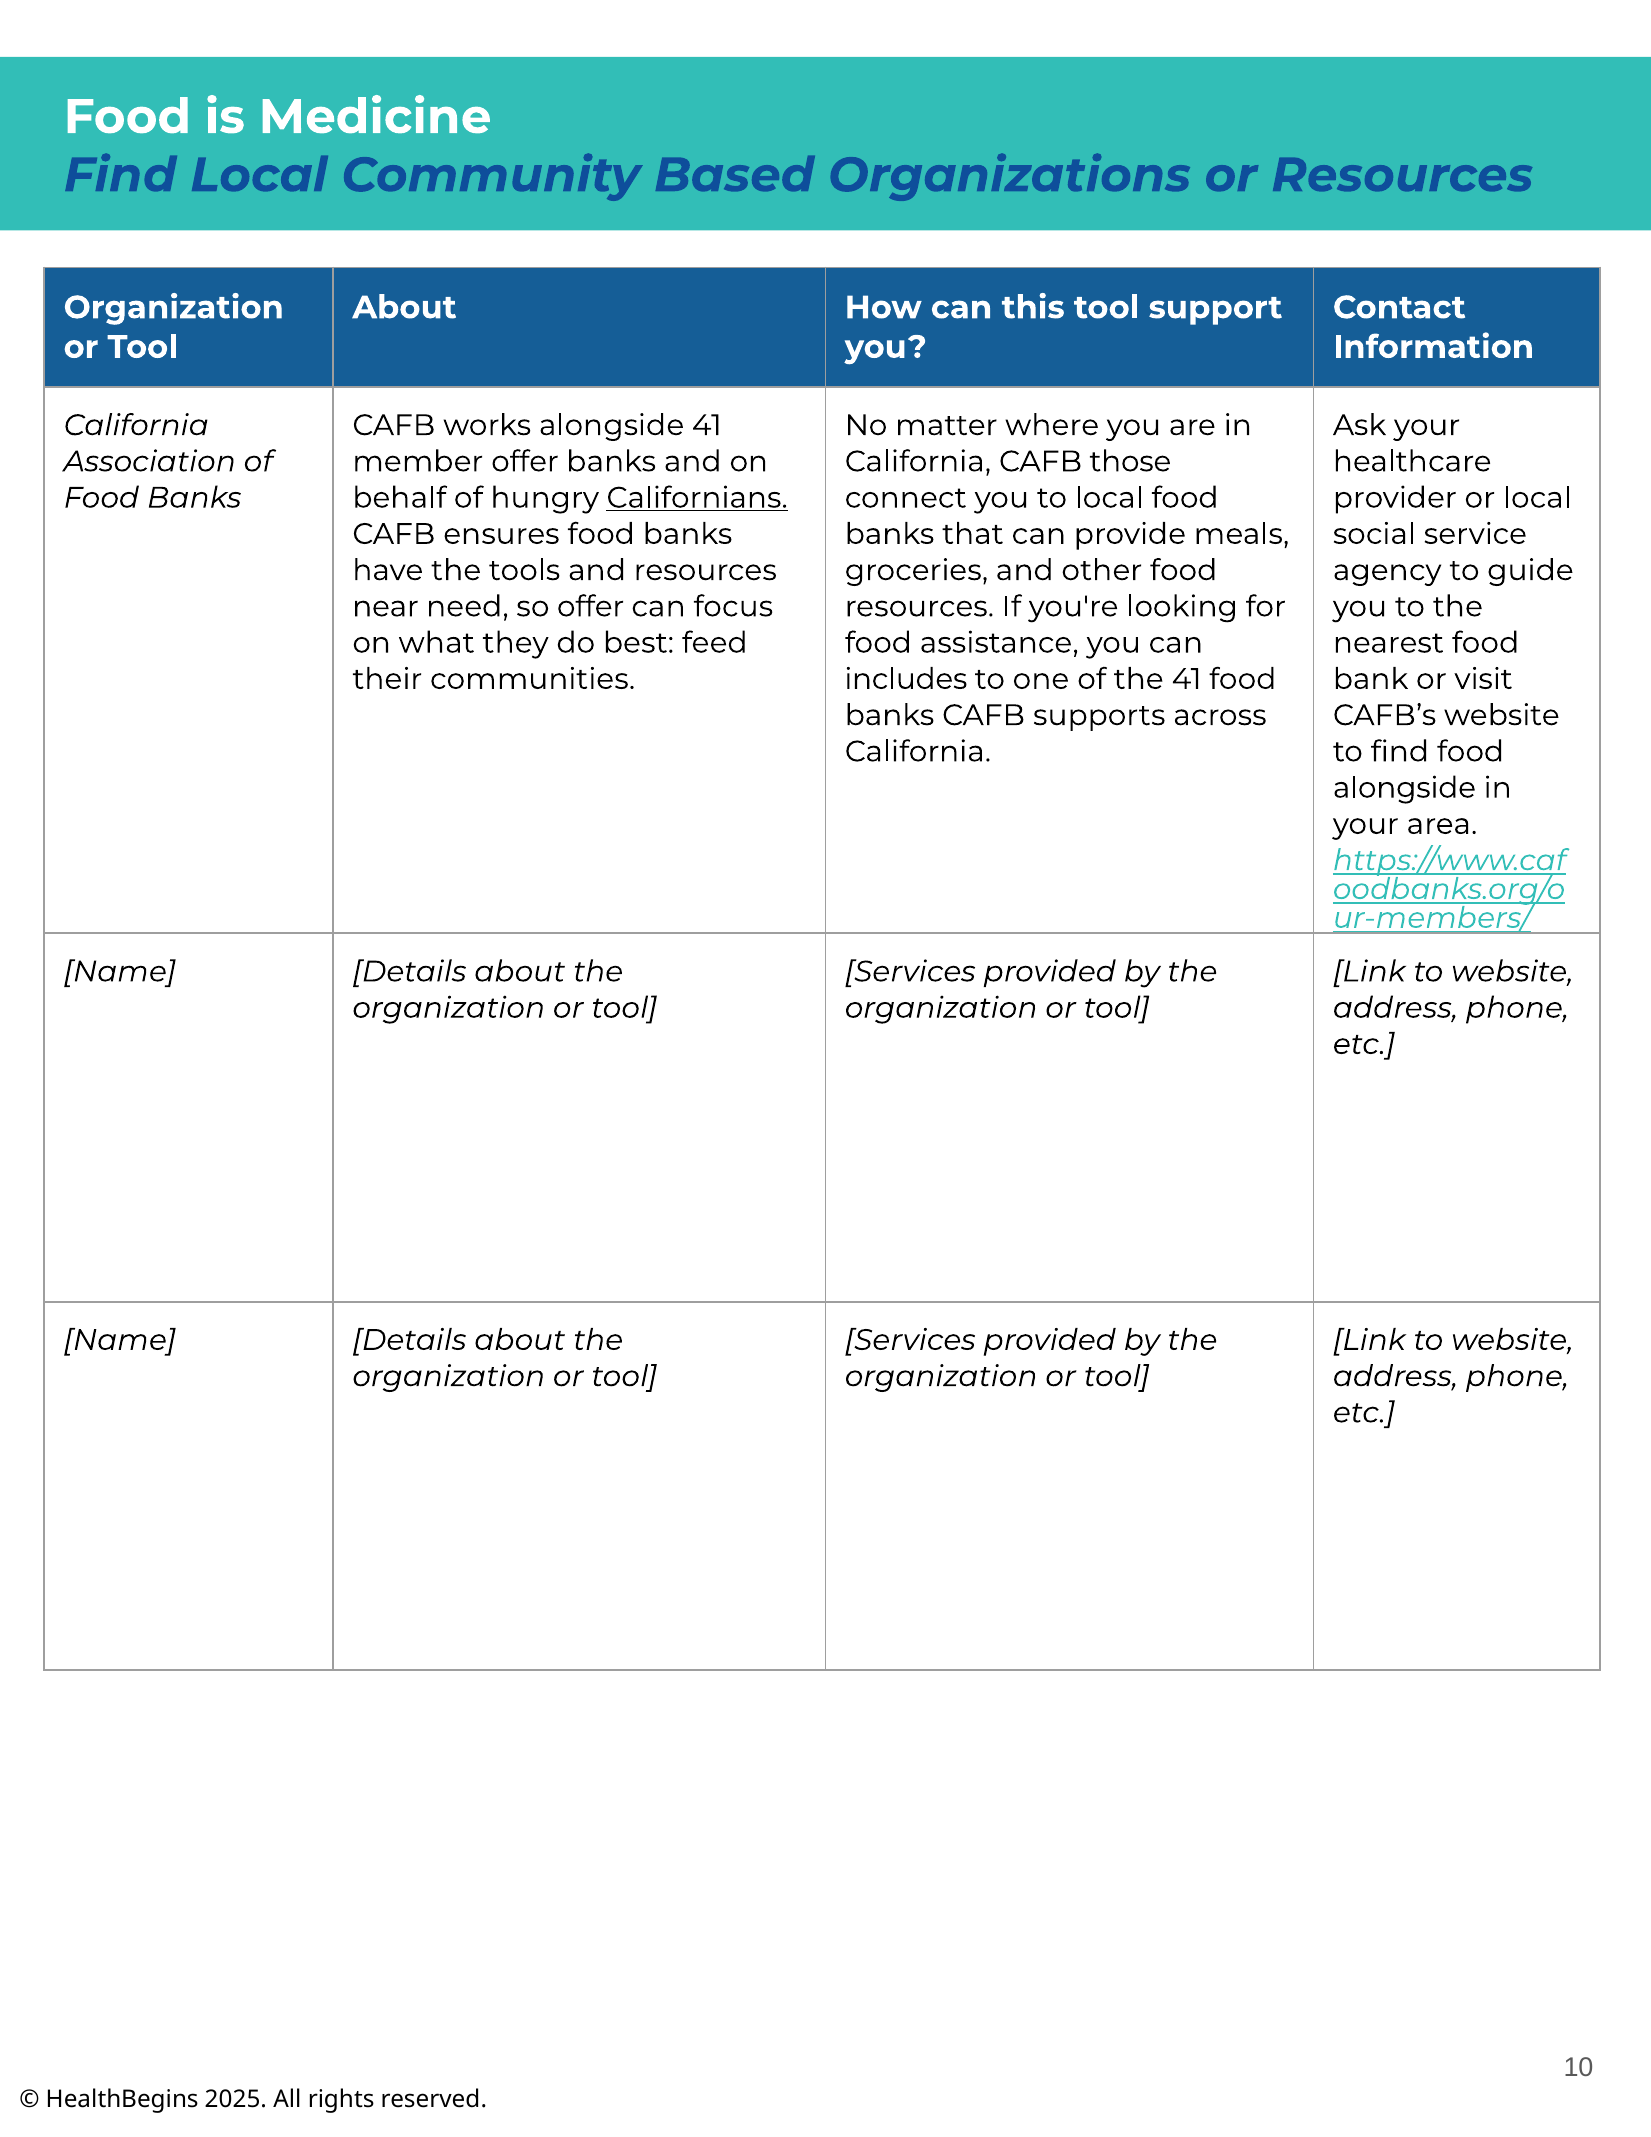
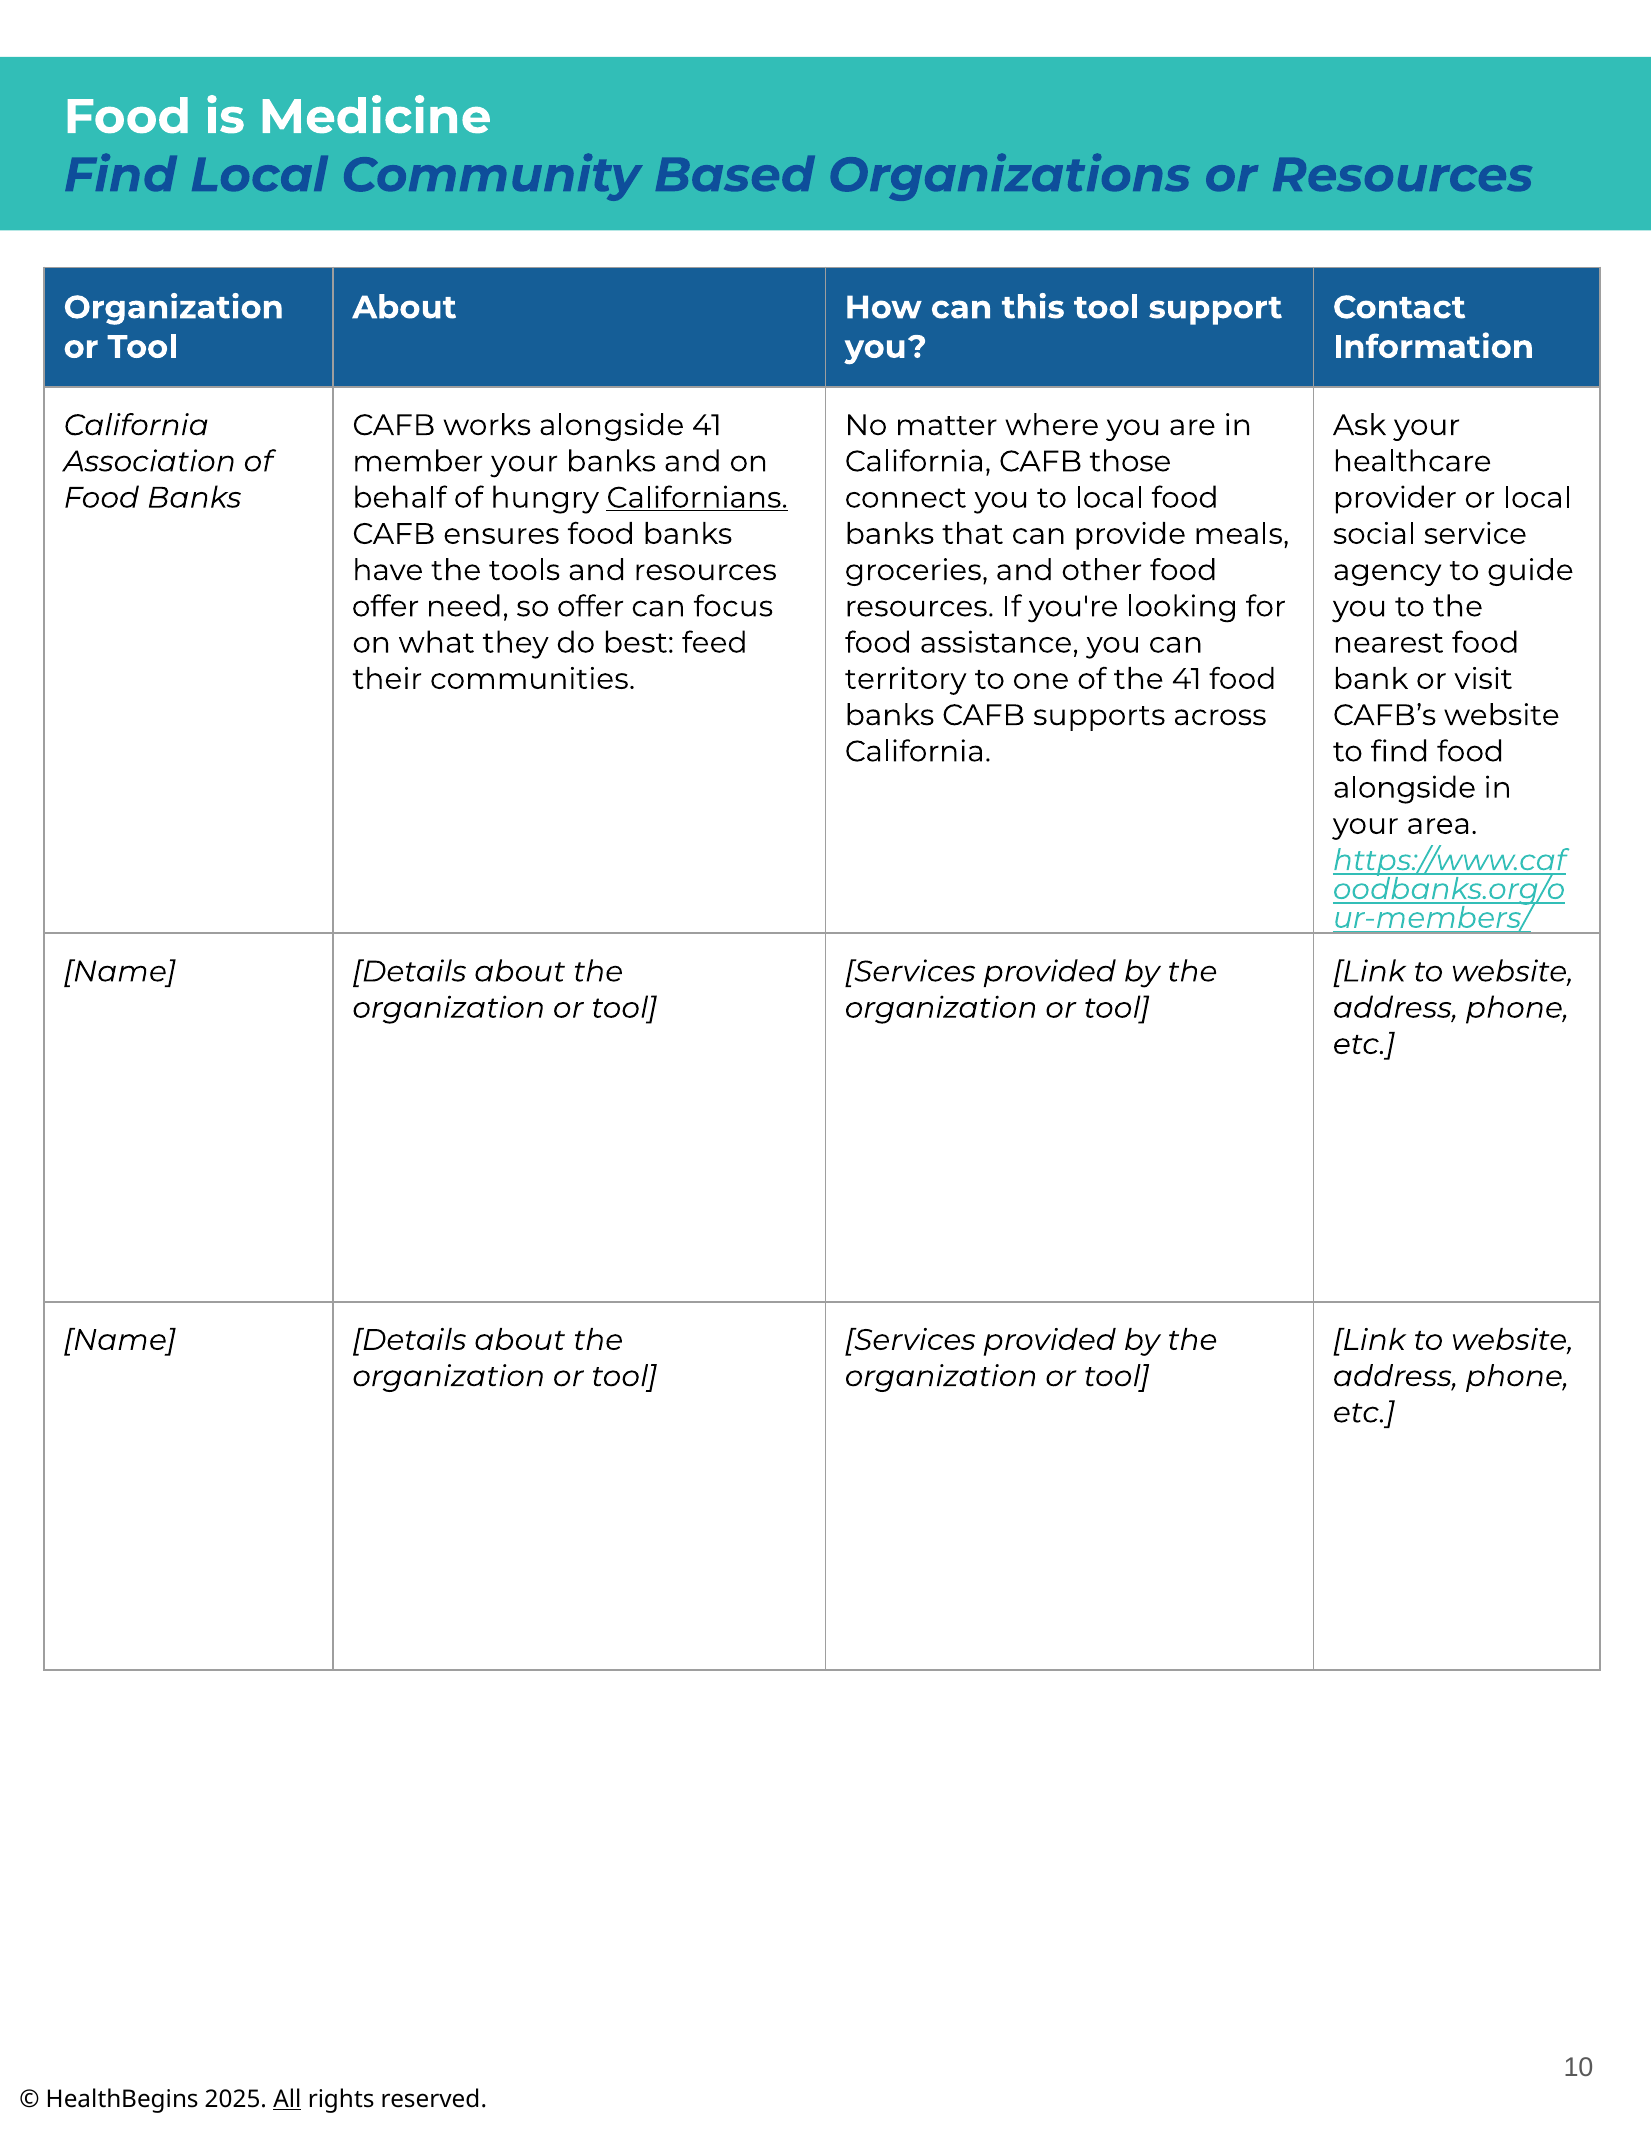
member offer: offer -> your
near at (385, 606): near -> offer
includes: includes -> territory
All underline: none -> present
